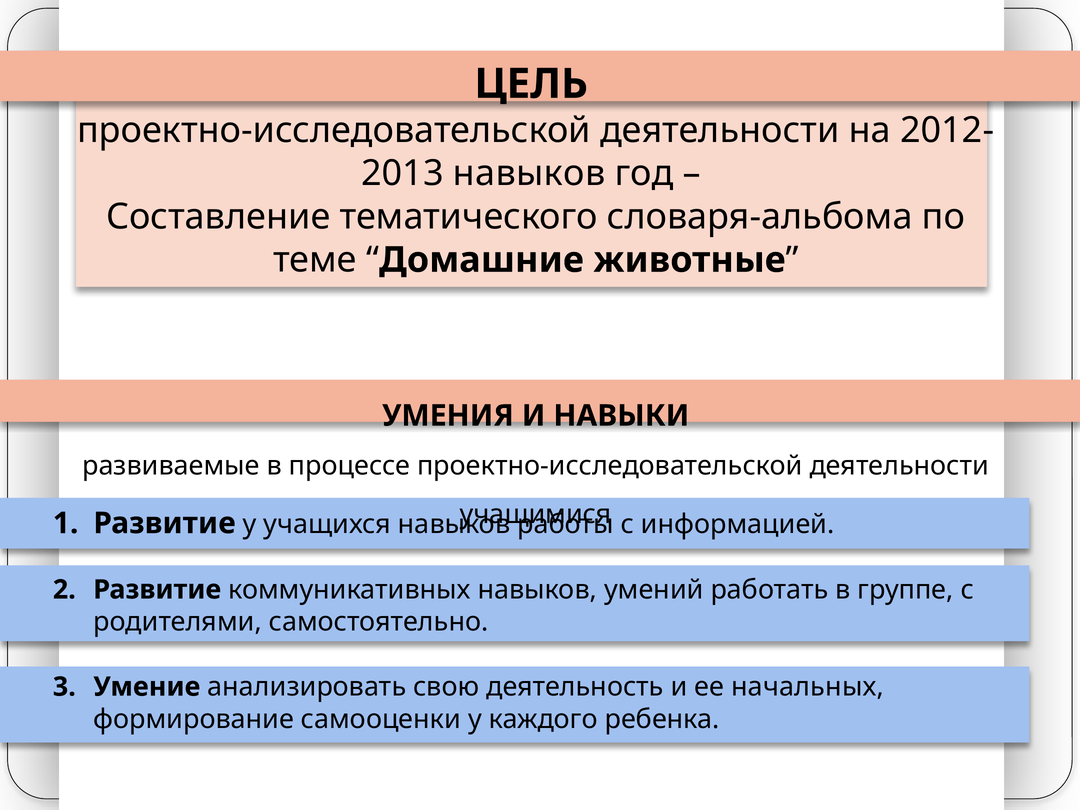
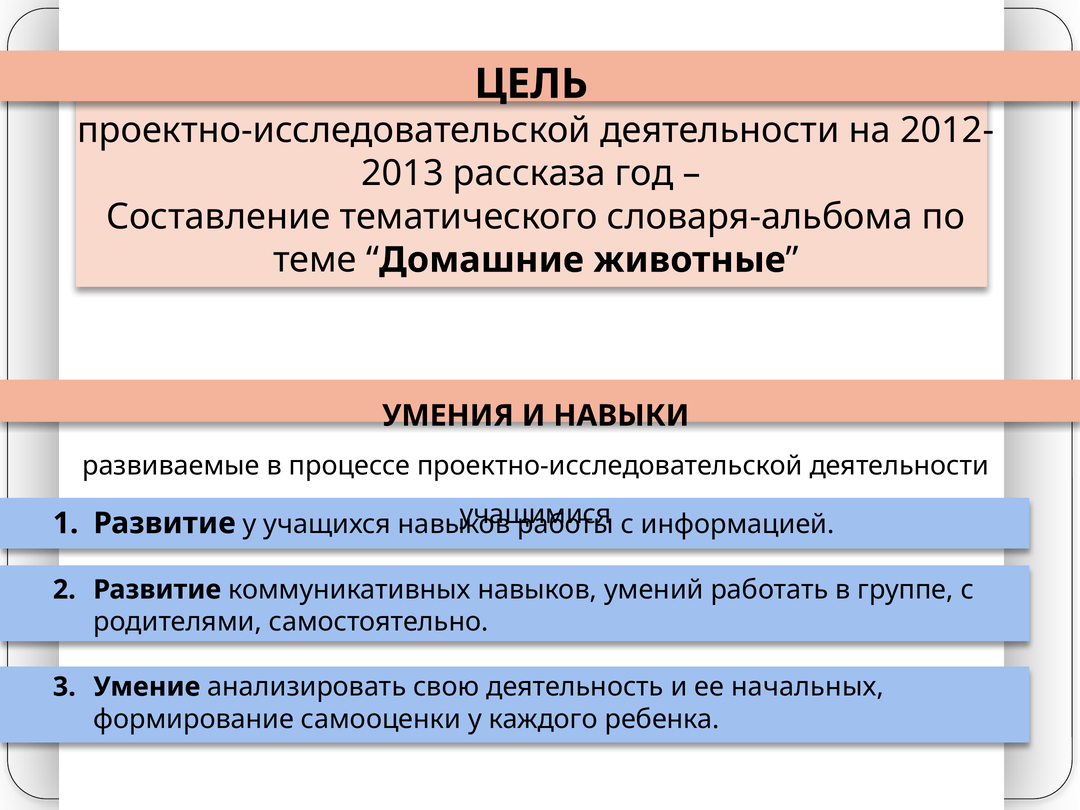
навыков at (529, 174): навыков -> рассказа
